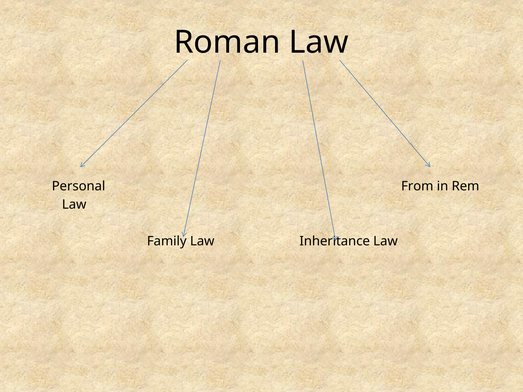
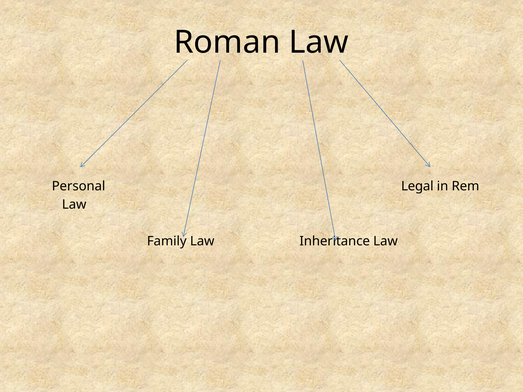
From: From -> Legal
